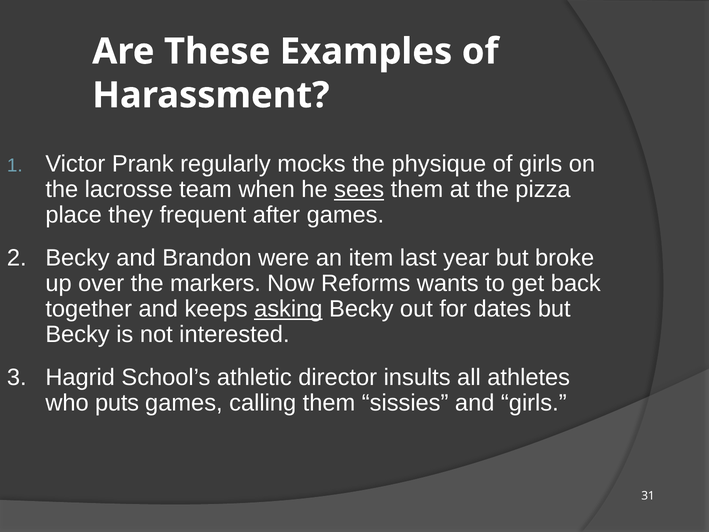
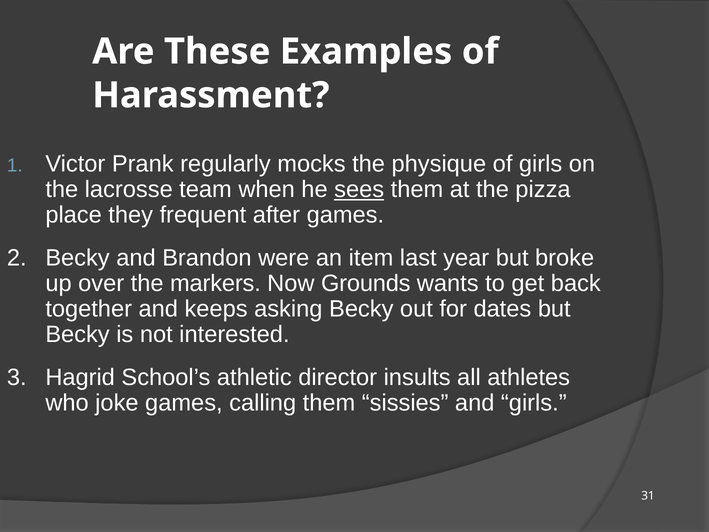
Reforms: Reforms -> Grounds
asking underline: present -> none
puts: puts -> joke
